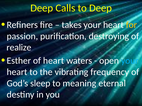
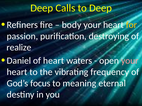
takes: takes -> body
Esther: Esther -> Daniel
your at (130, 61) colour: light blue -> pink
sleep: sleep -> focus
